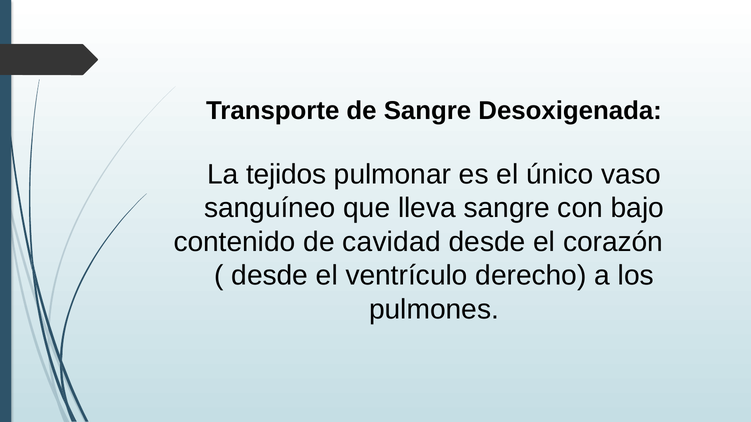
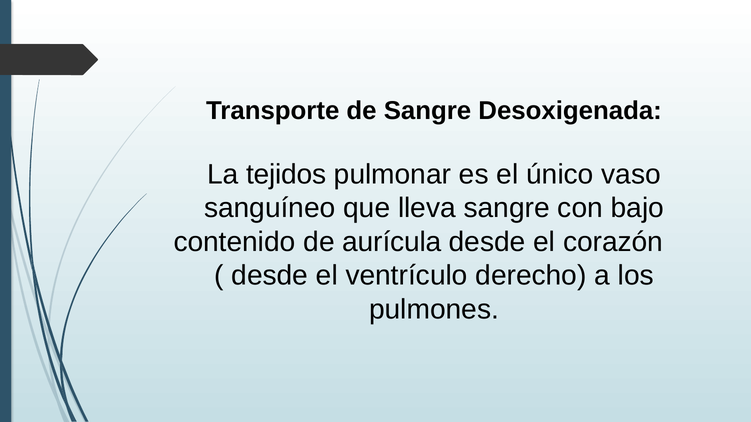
cavidad: cavidad -> aurícula
